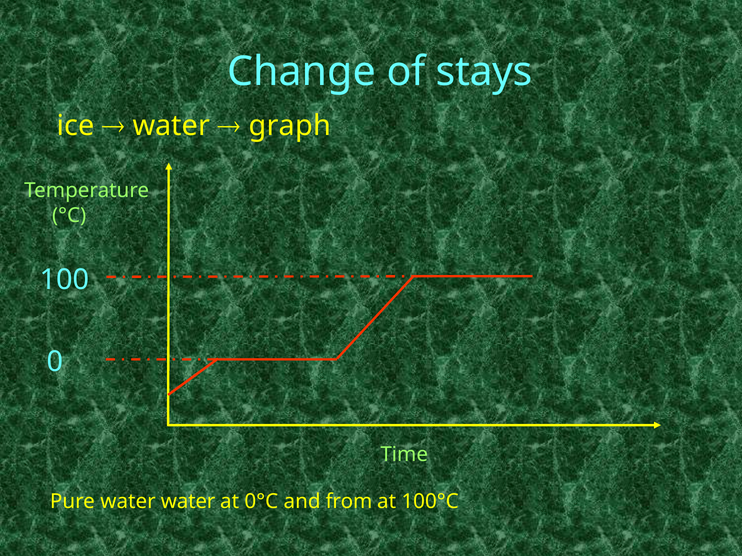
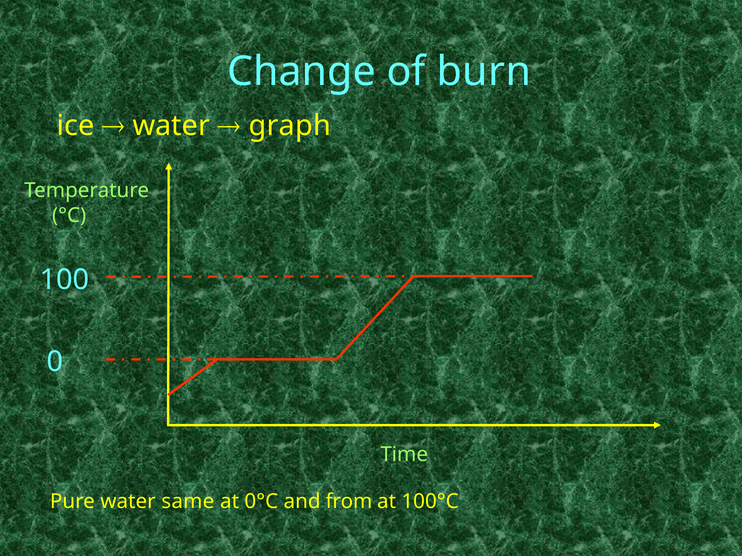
stays: stays -> burn
water water: water -> same
